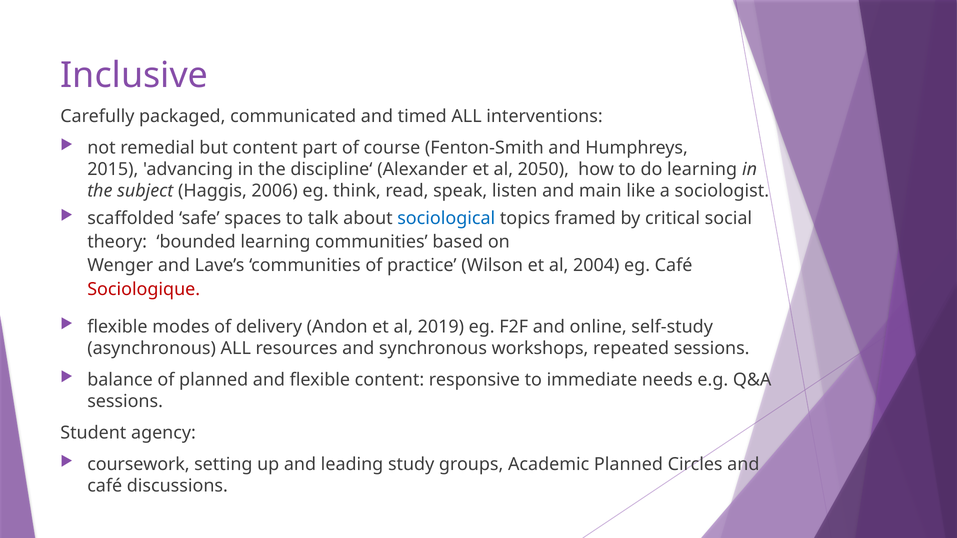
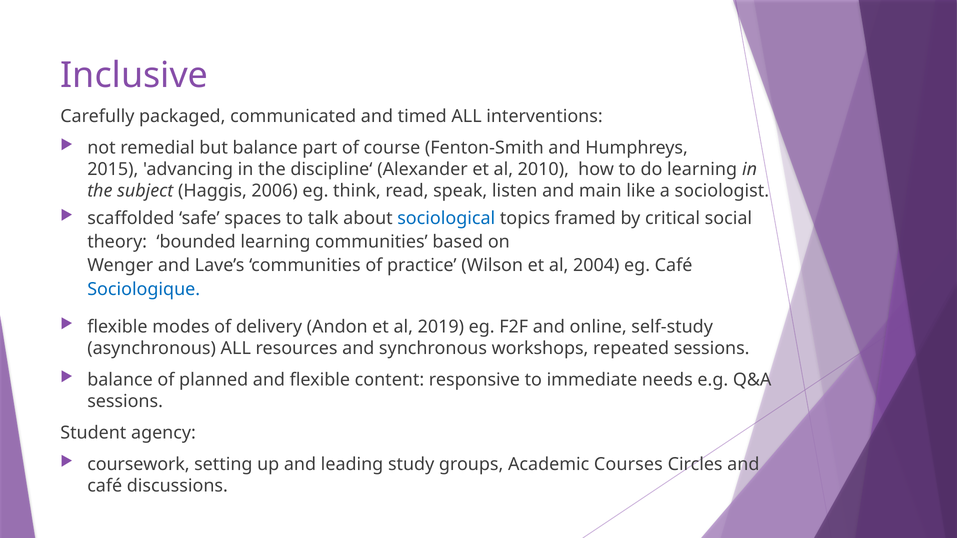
but content: content -> balance
2050: 2050 -> 2010
Sociologique colour: red -> blue
Academic Planned: Planned -> Courses
